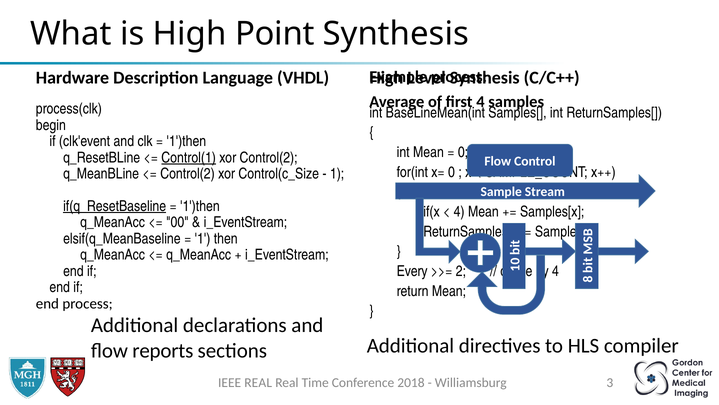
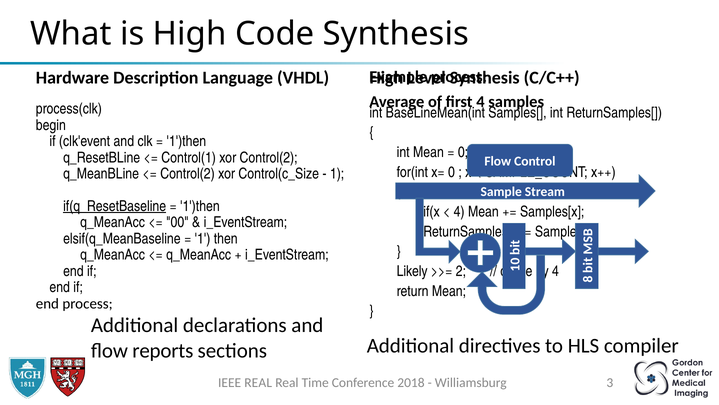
Point: Point -> Code
Control(1 underline: present -> none
Every: Every -> Likely
